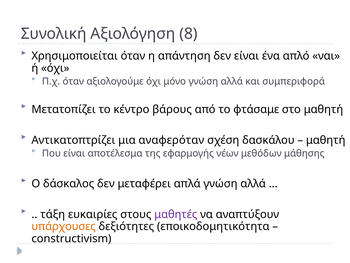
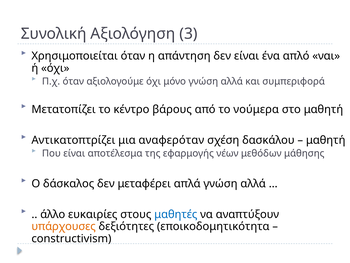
8: 8 -> 3
φτάσαμε: φτάσαμε -> νούμερα
τάξη: τάξη -> άλλο
μαθητές colour: purple -> blue
